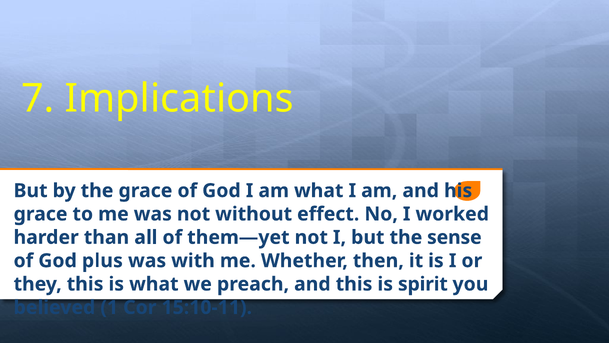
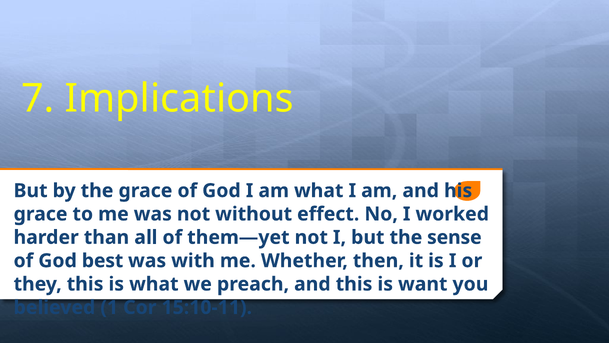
plus: plus -> best
spirit: spirit -> want
